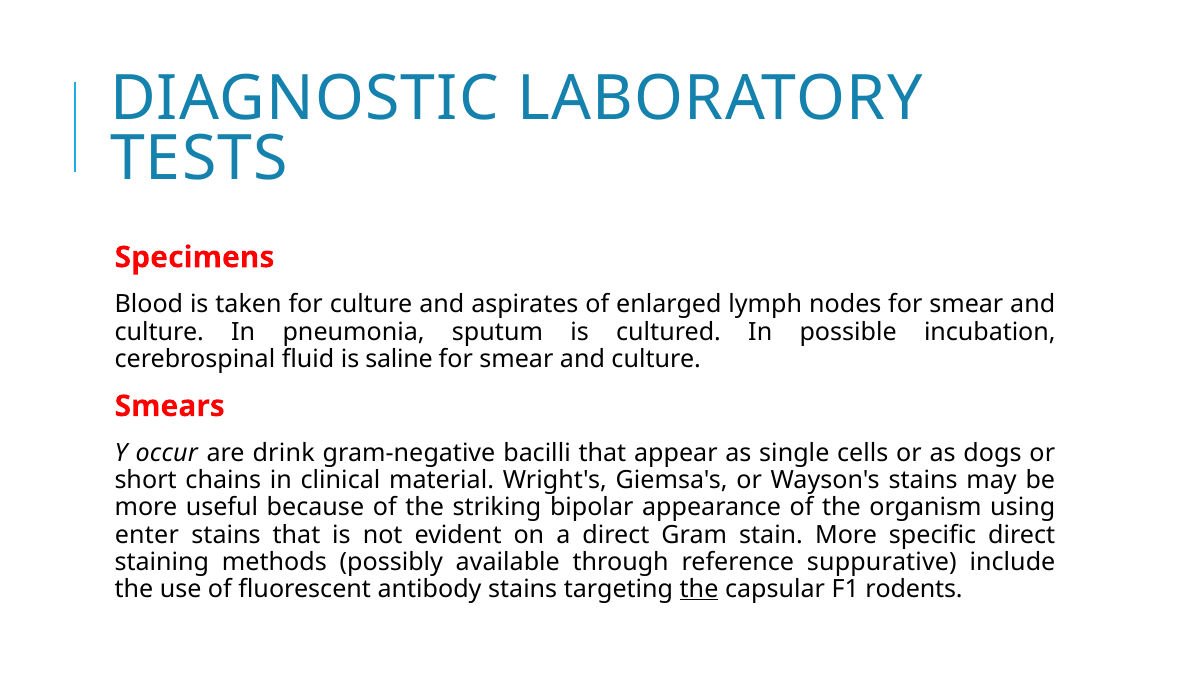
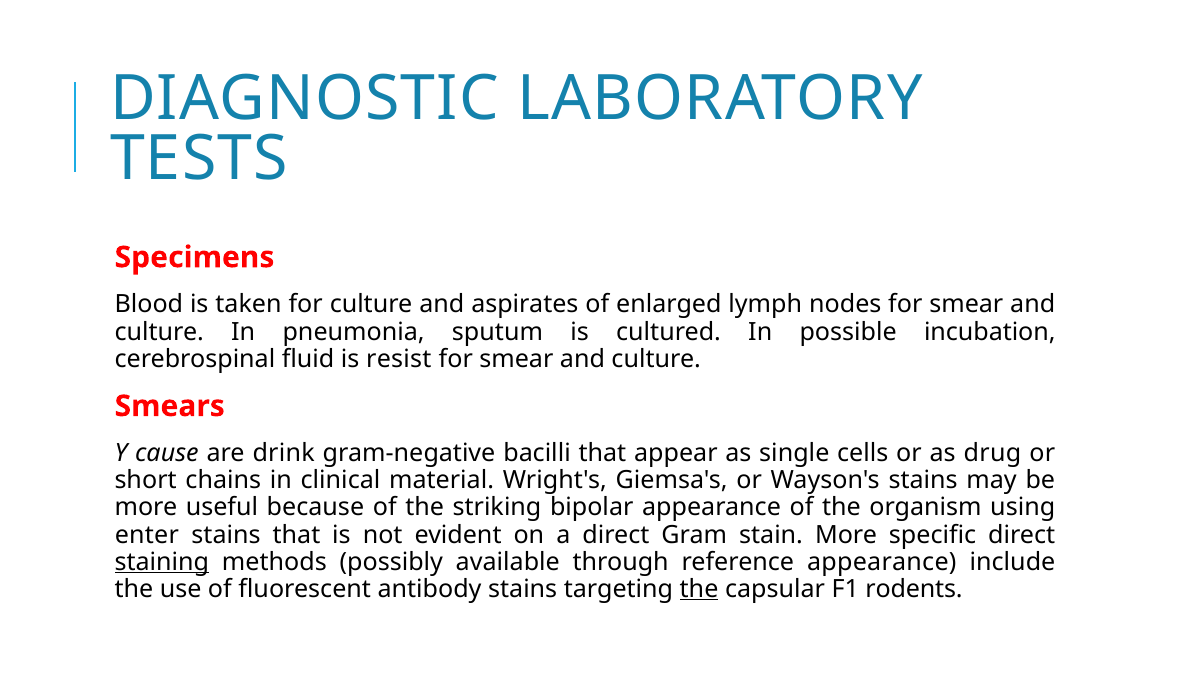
saline: saline -> resist
occur: occur -> cause
dogs: dogs -> drug
staining underline: none -> present
reference suppurative: suppurative -> appearance
